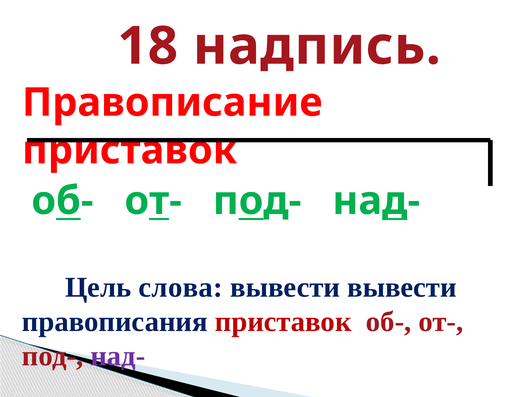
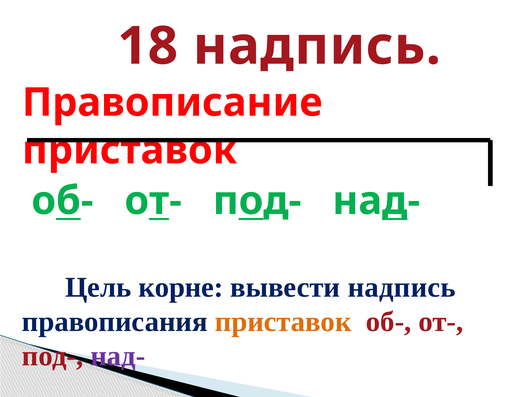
слова: слова -> корне
вывести вывести: вывести -> надпись
приставок at (283, 322) colour: red -> orange
